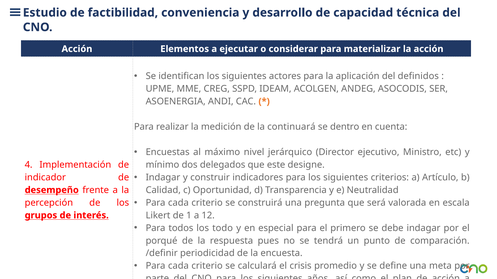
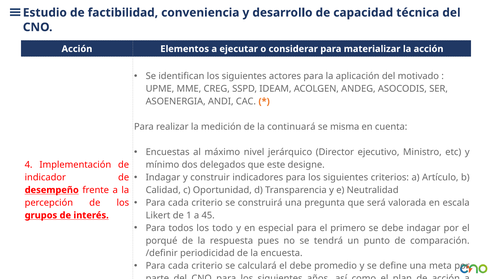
definidos: definidos -> motivado
dentro: dentro -> misma
12: 12 -> 45
el crisis: crisis -> debe
